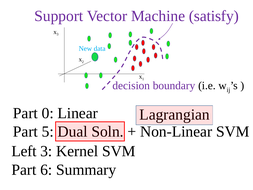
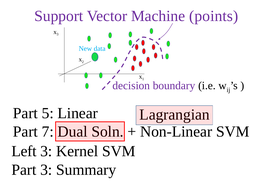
satisfy: satisfy -> points
0: 0 -> 5
5: 5 -> 7
Part 6: 6 -> 3
